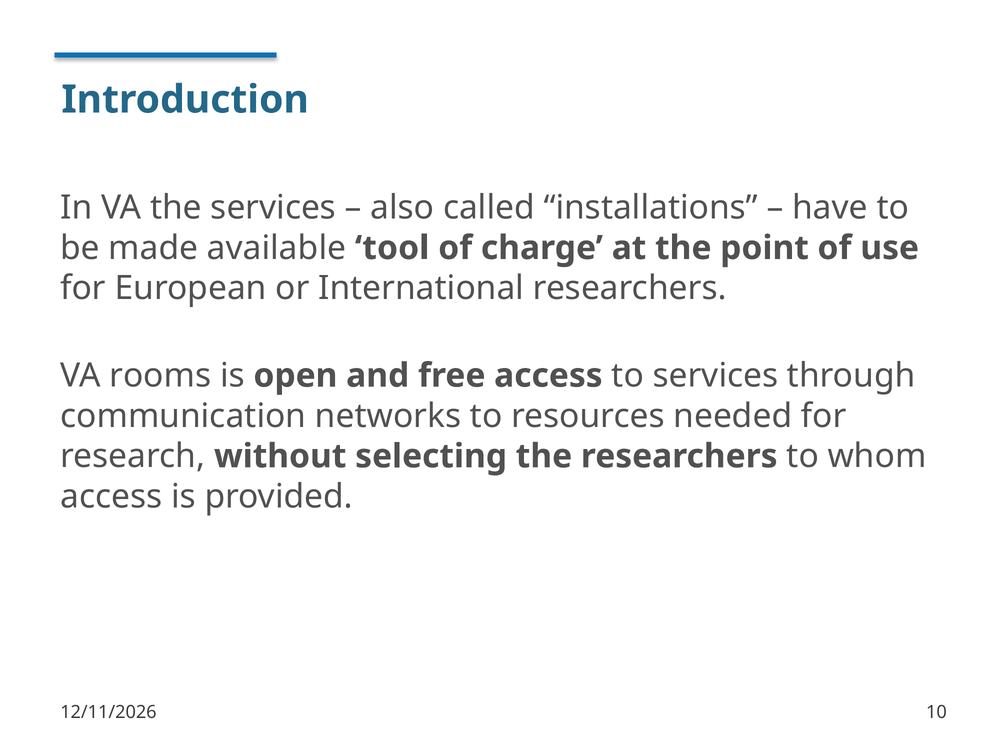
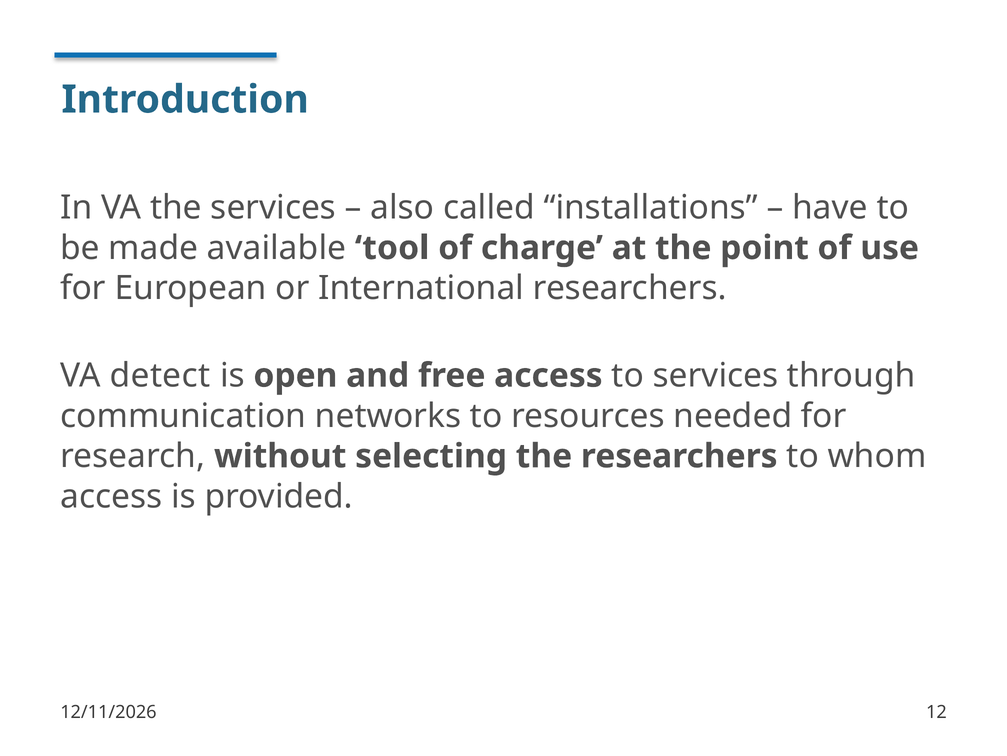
rooms: rooms -> detect
10: 10 -> 12
